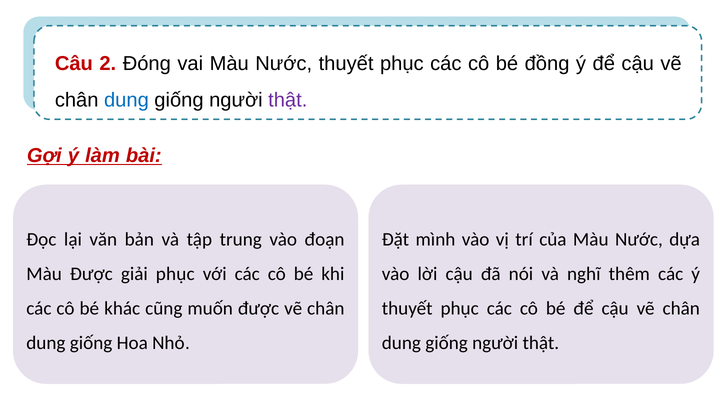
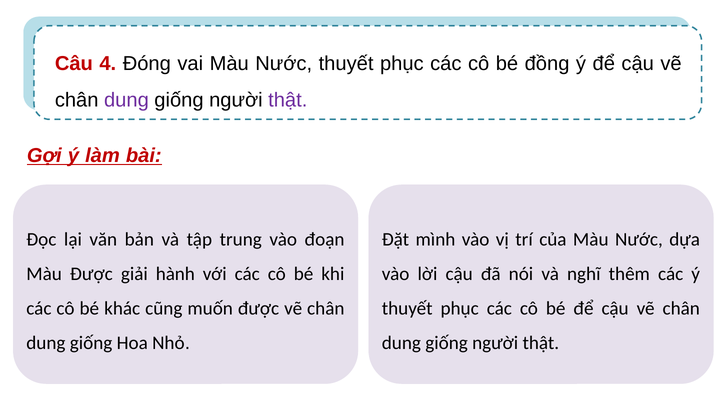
2: 2 -> 4
dung at (126, 100) colour: blue -> purple
giải phục: phục -> hành
